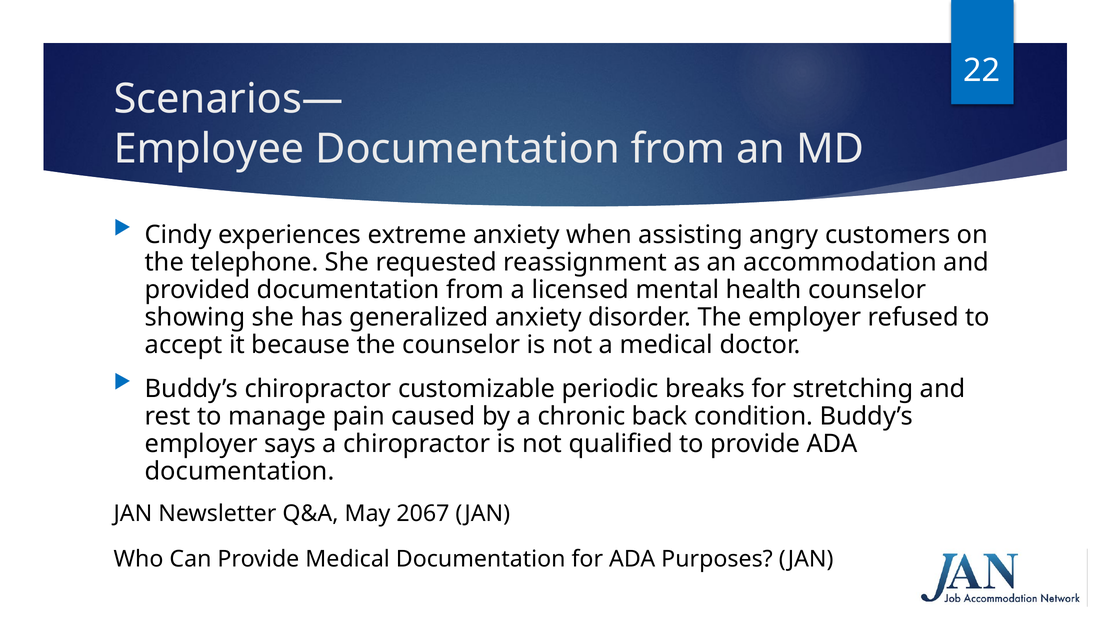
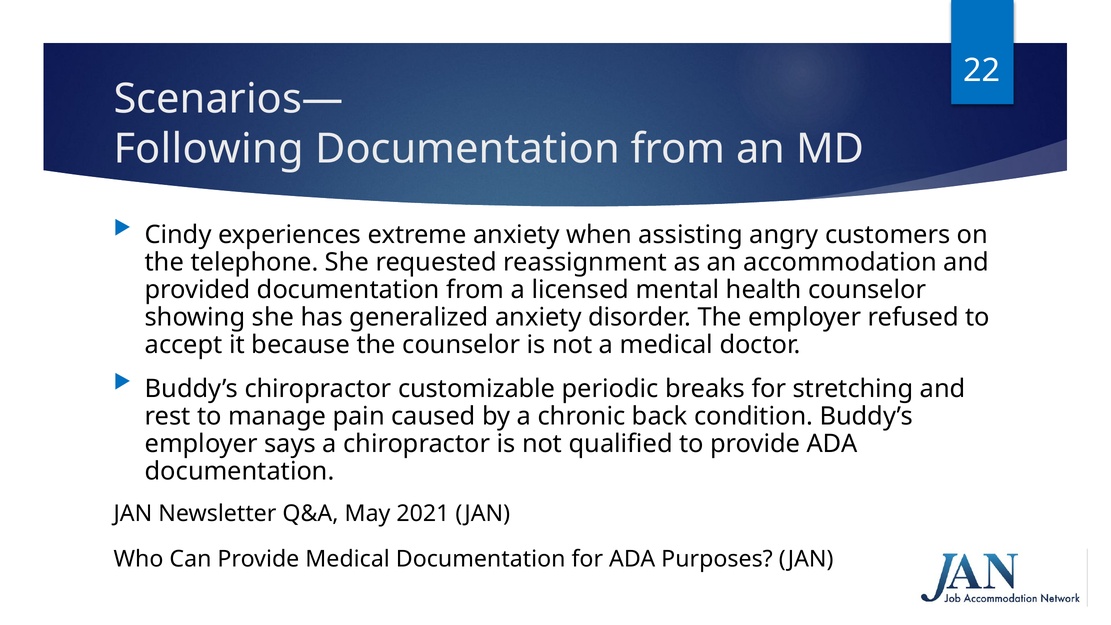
Employee: Employee -> Following
2067: 2067 -> 2021
